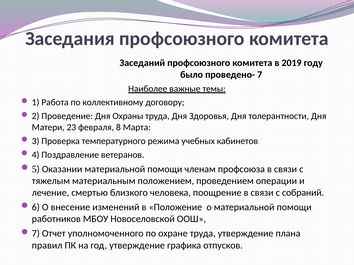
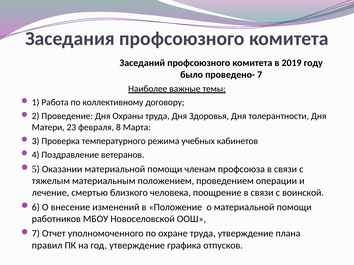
собраний: собраний -> воинской
